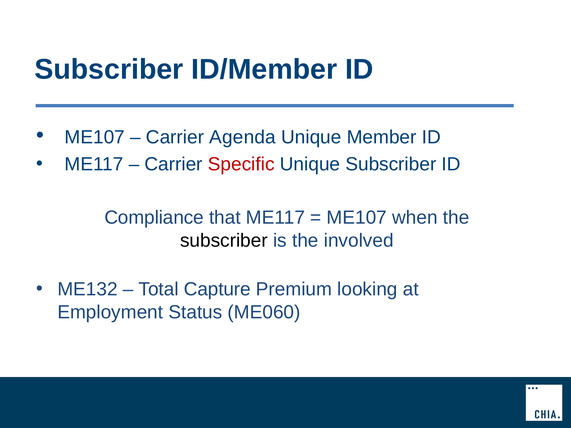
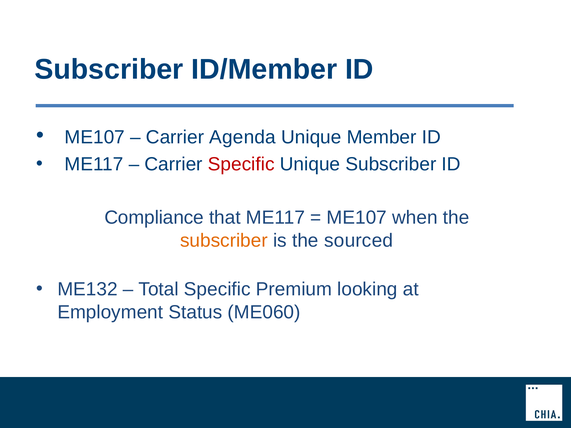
subscriber at (224, 241) colour: black -> orange
involved: involved -> sourced
Total Capture: Capture -> Specific
